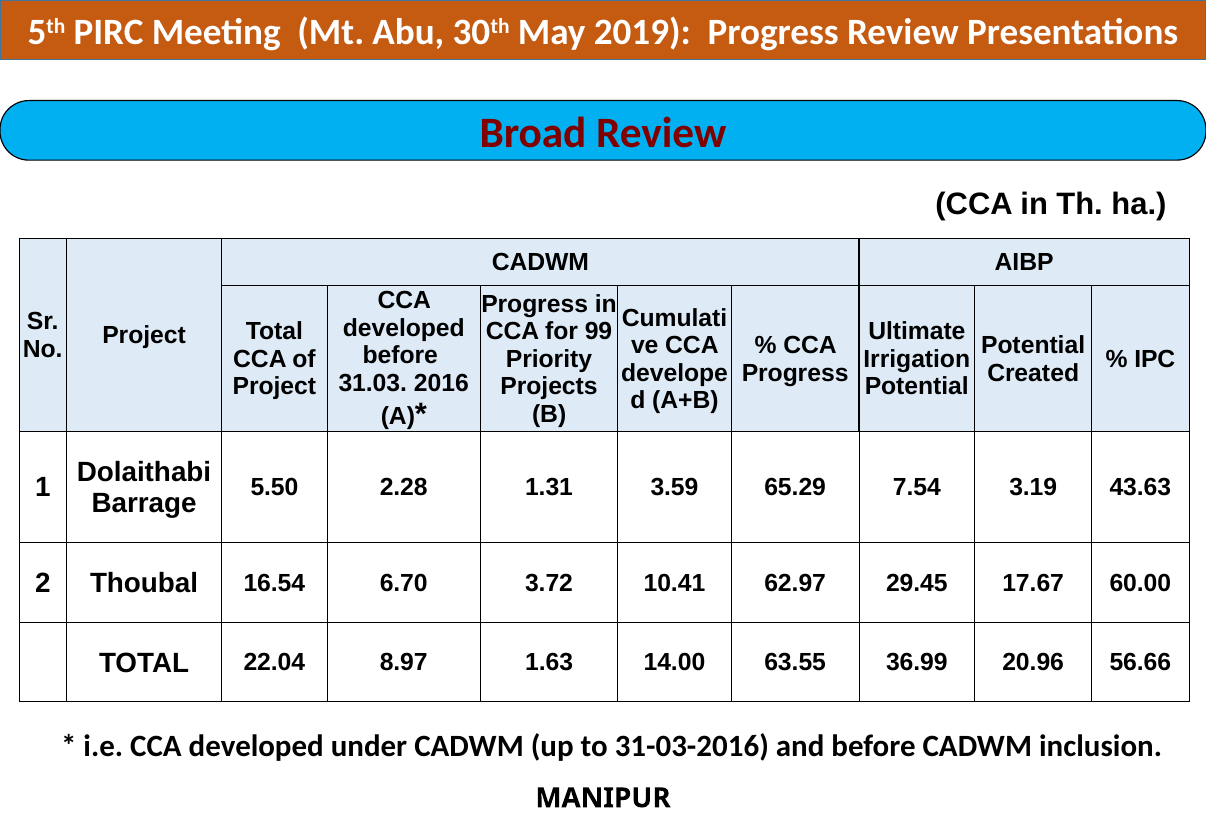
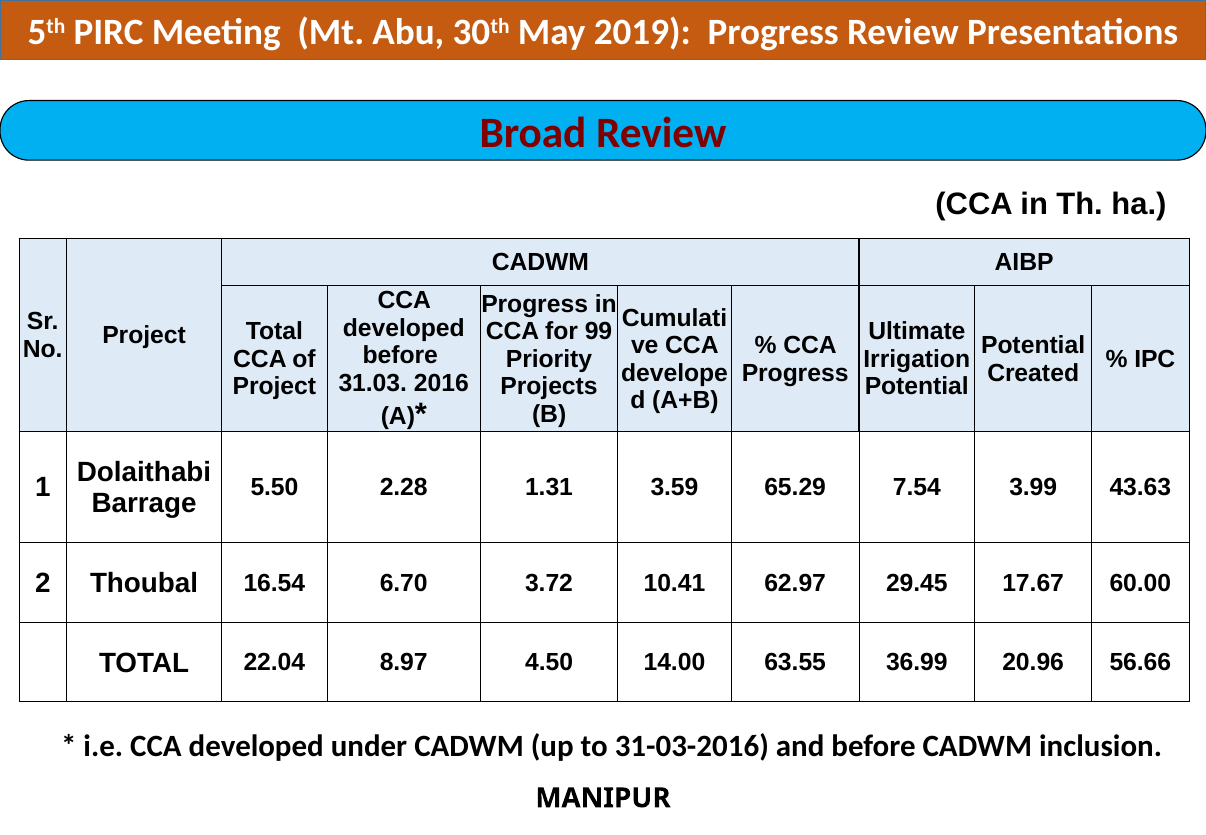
3.19: 3.19 -> 3.99
1.63: 1.63 -> 4.50
